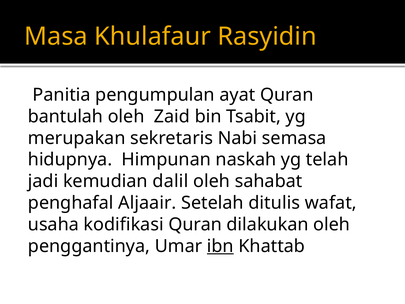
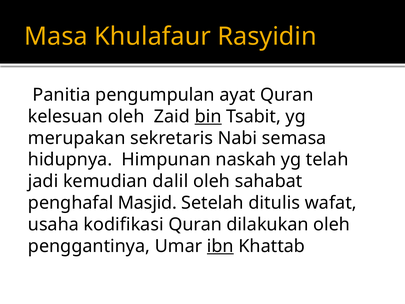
bantulah: bantulah -> kelesuan
bin underline: none -> present
Aljaair: Aljaair -> Masjid
